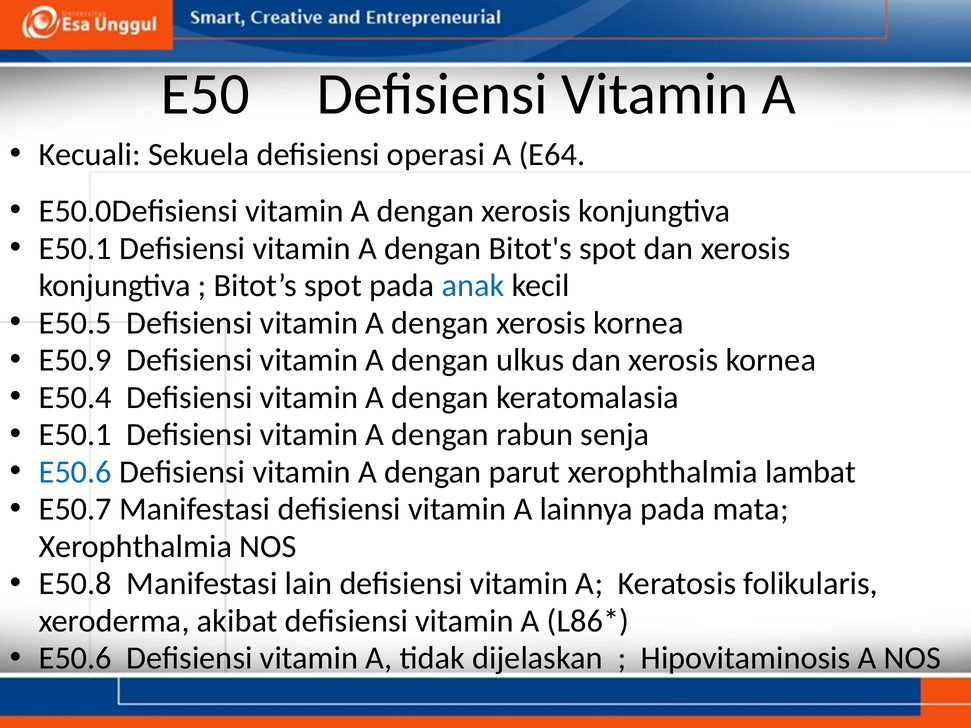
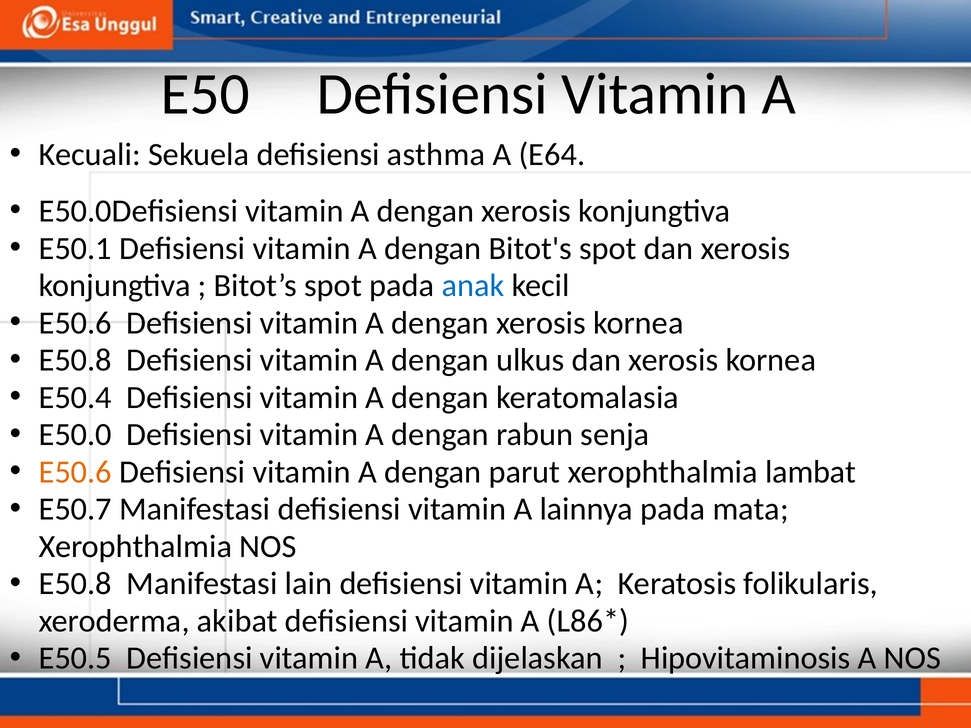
operasi: operasi -> asthma
E50.5 at (75, 323): E50.5 -> E50.6
E50.9 at (75, 360): E50.9 -> E50.8
E50.1 at (75, 435): E50.1 -> E50.0
E50.6 at (75, 472) colour: blue -> orange
E50.6 at (75, 658): E50.6 -> E50.5
